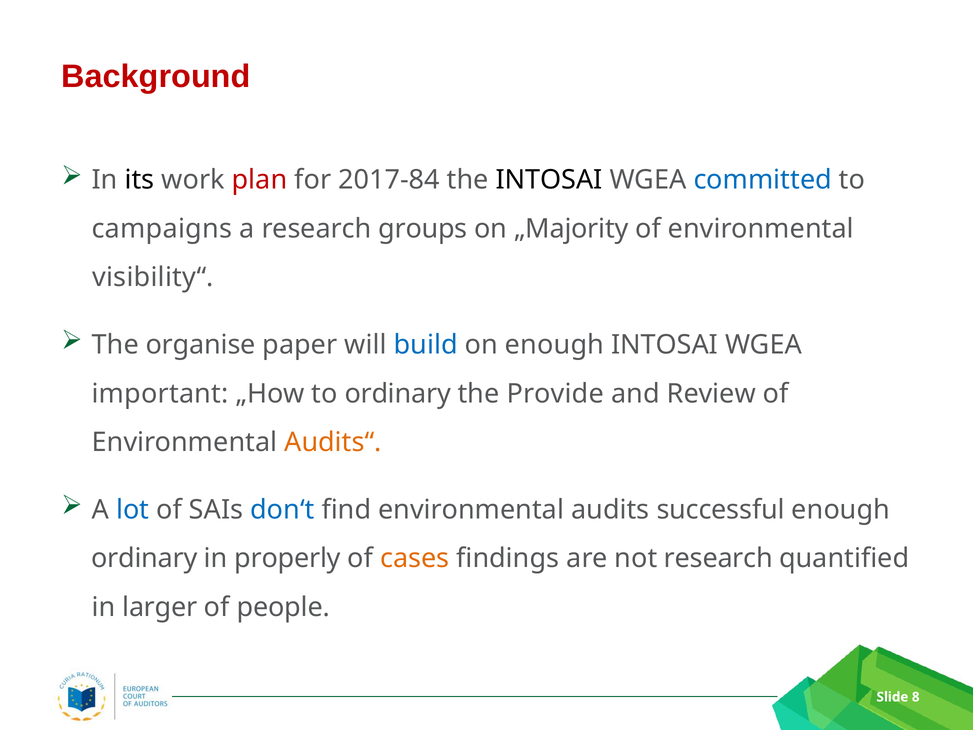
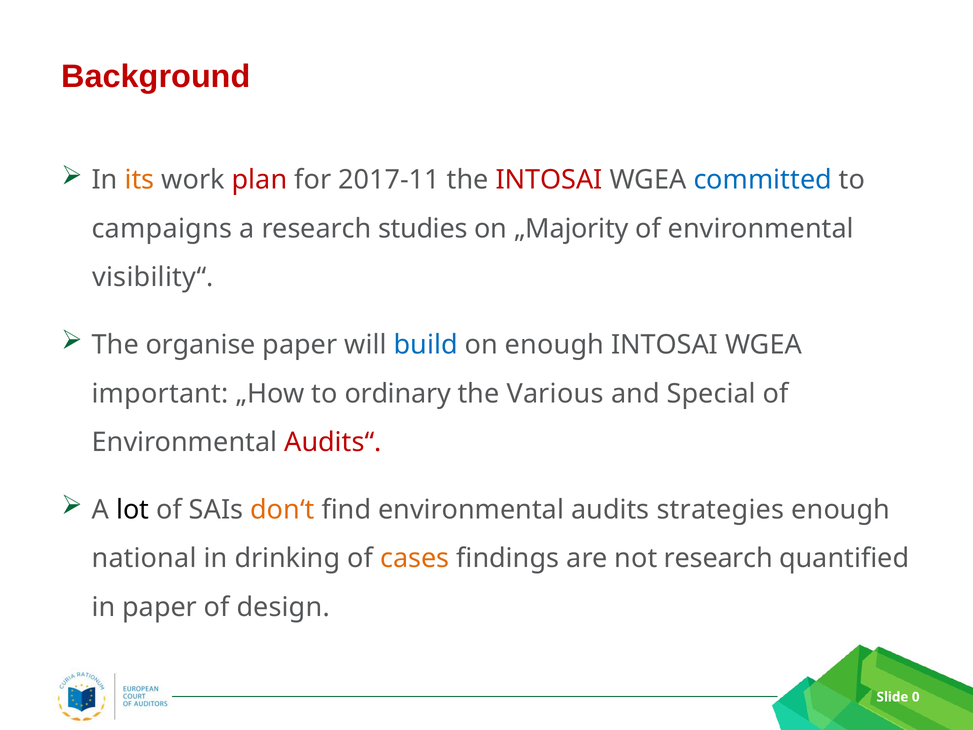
its colour: black -> orange
2017-84: 2017-84 -> 2017-11
INTOSAI at (549, 180) colour: black -> red
groups: groups -> studies
Provide: Provide -> Various
Review: Review -> Special
Audits“ colour: orange -> red
lot colour: blue -> black
don‘t colour: blue -> orange
successful: successful -> strategies
ordinary at (144, 558): ordinary -> national
properly: properly -> drinking
in larger: larger -> paper
people: people -> design
8: 8 -> 0
